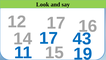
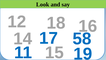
12 17: 17 -> 18
43: 43 -> 58
